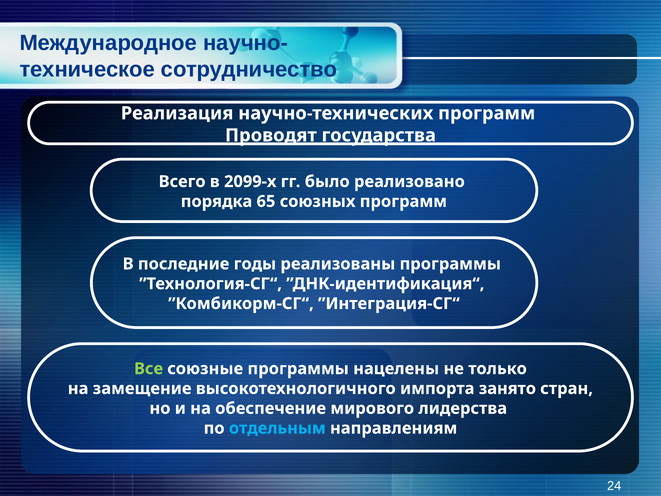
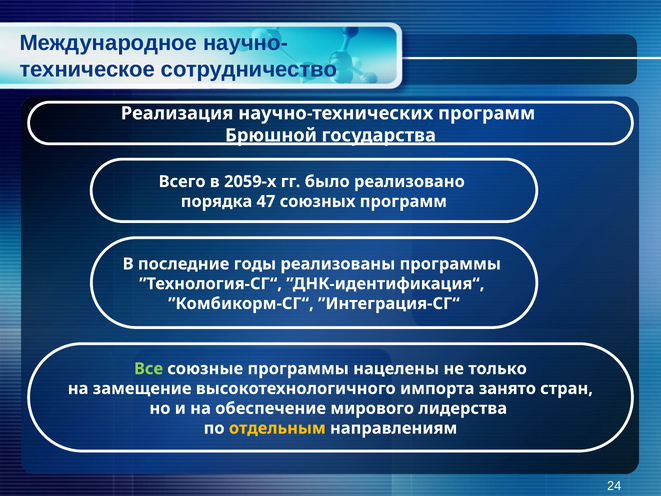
Проводят: Проводят -> Брюшной
2099-х: 2099-х -> 2059-х
65: 65 -> 47
отдельным colour: light blue -> yellow
